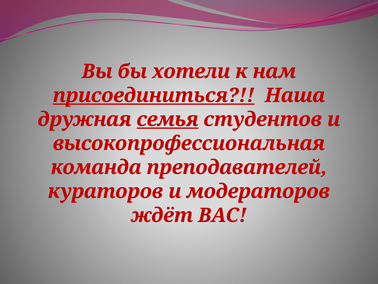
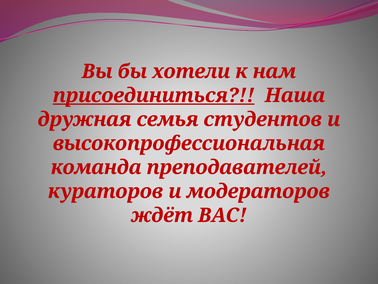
семья underline: present -> none
